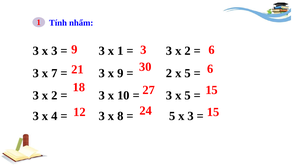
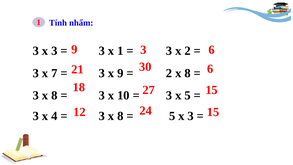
2 x 5: 5 -> 8
2 at (54, 95): 2 -> 8
